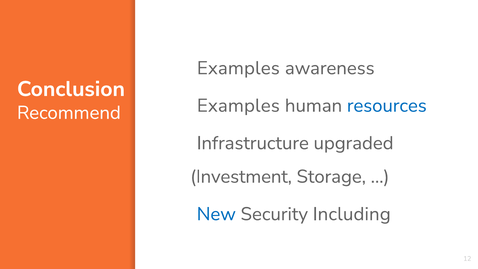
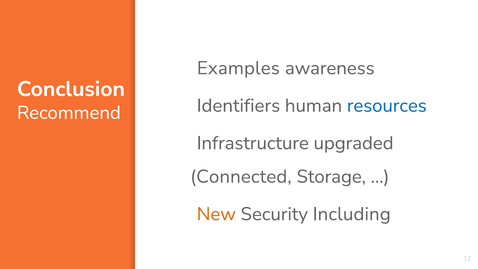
Examples at (238, 106): Examples -> Identifiers
Investment: Investment -> Connected
New colour: blue -> orange
